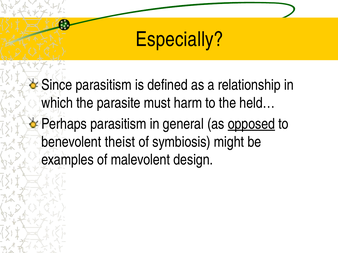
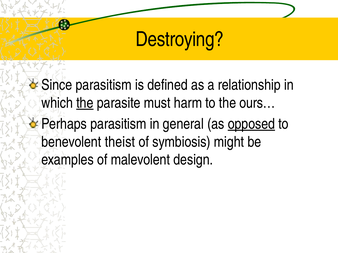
Especially: Especially -> Destroying
the at (85, 103) underline: none -> present
held…: held… -> ours…
